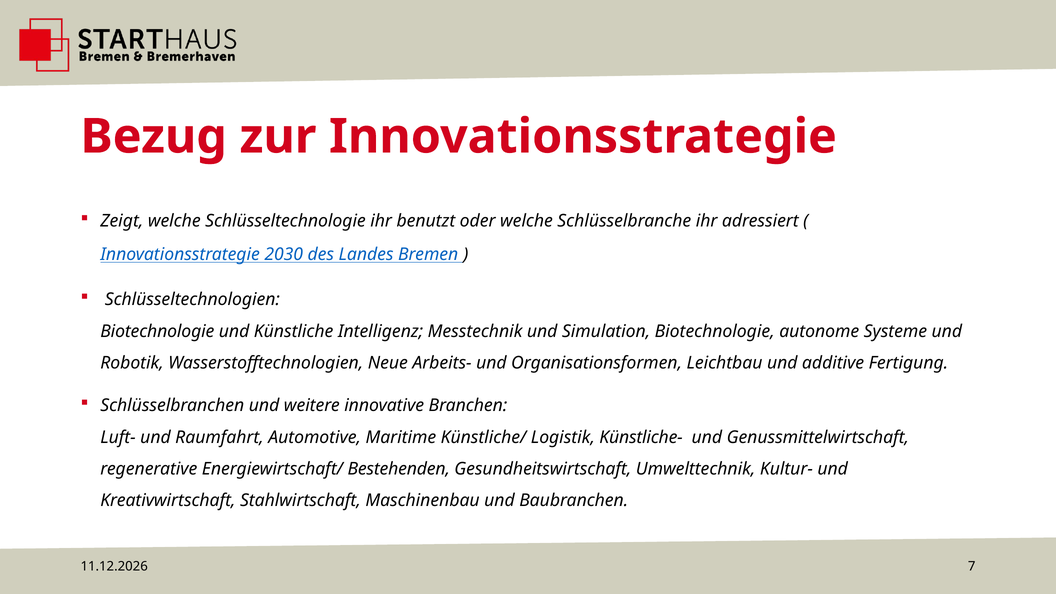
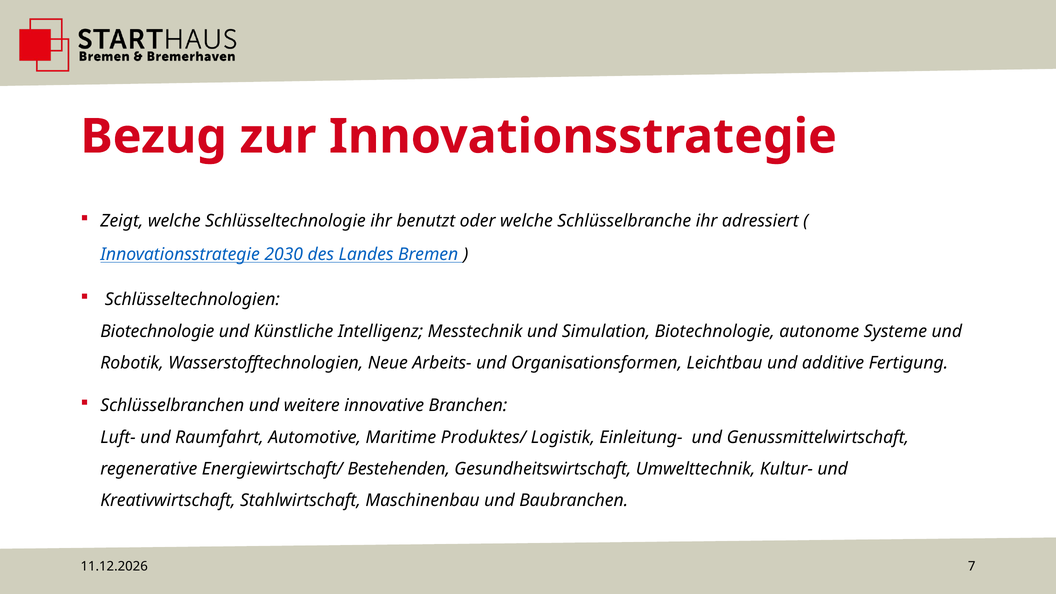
Künstliche/: Künstliche/ -> Produktes/
Künstliche-: Künstliche- -> Einleitung-
